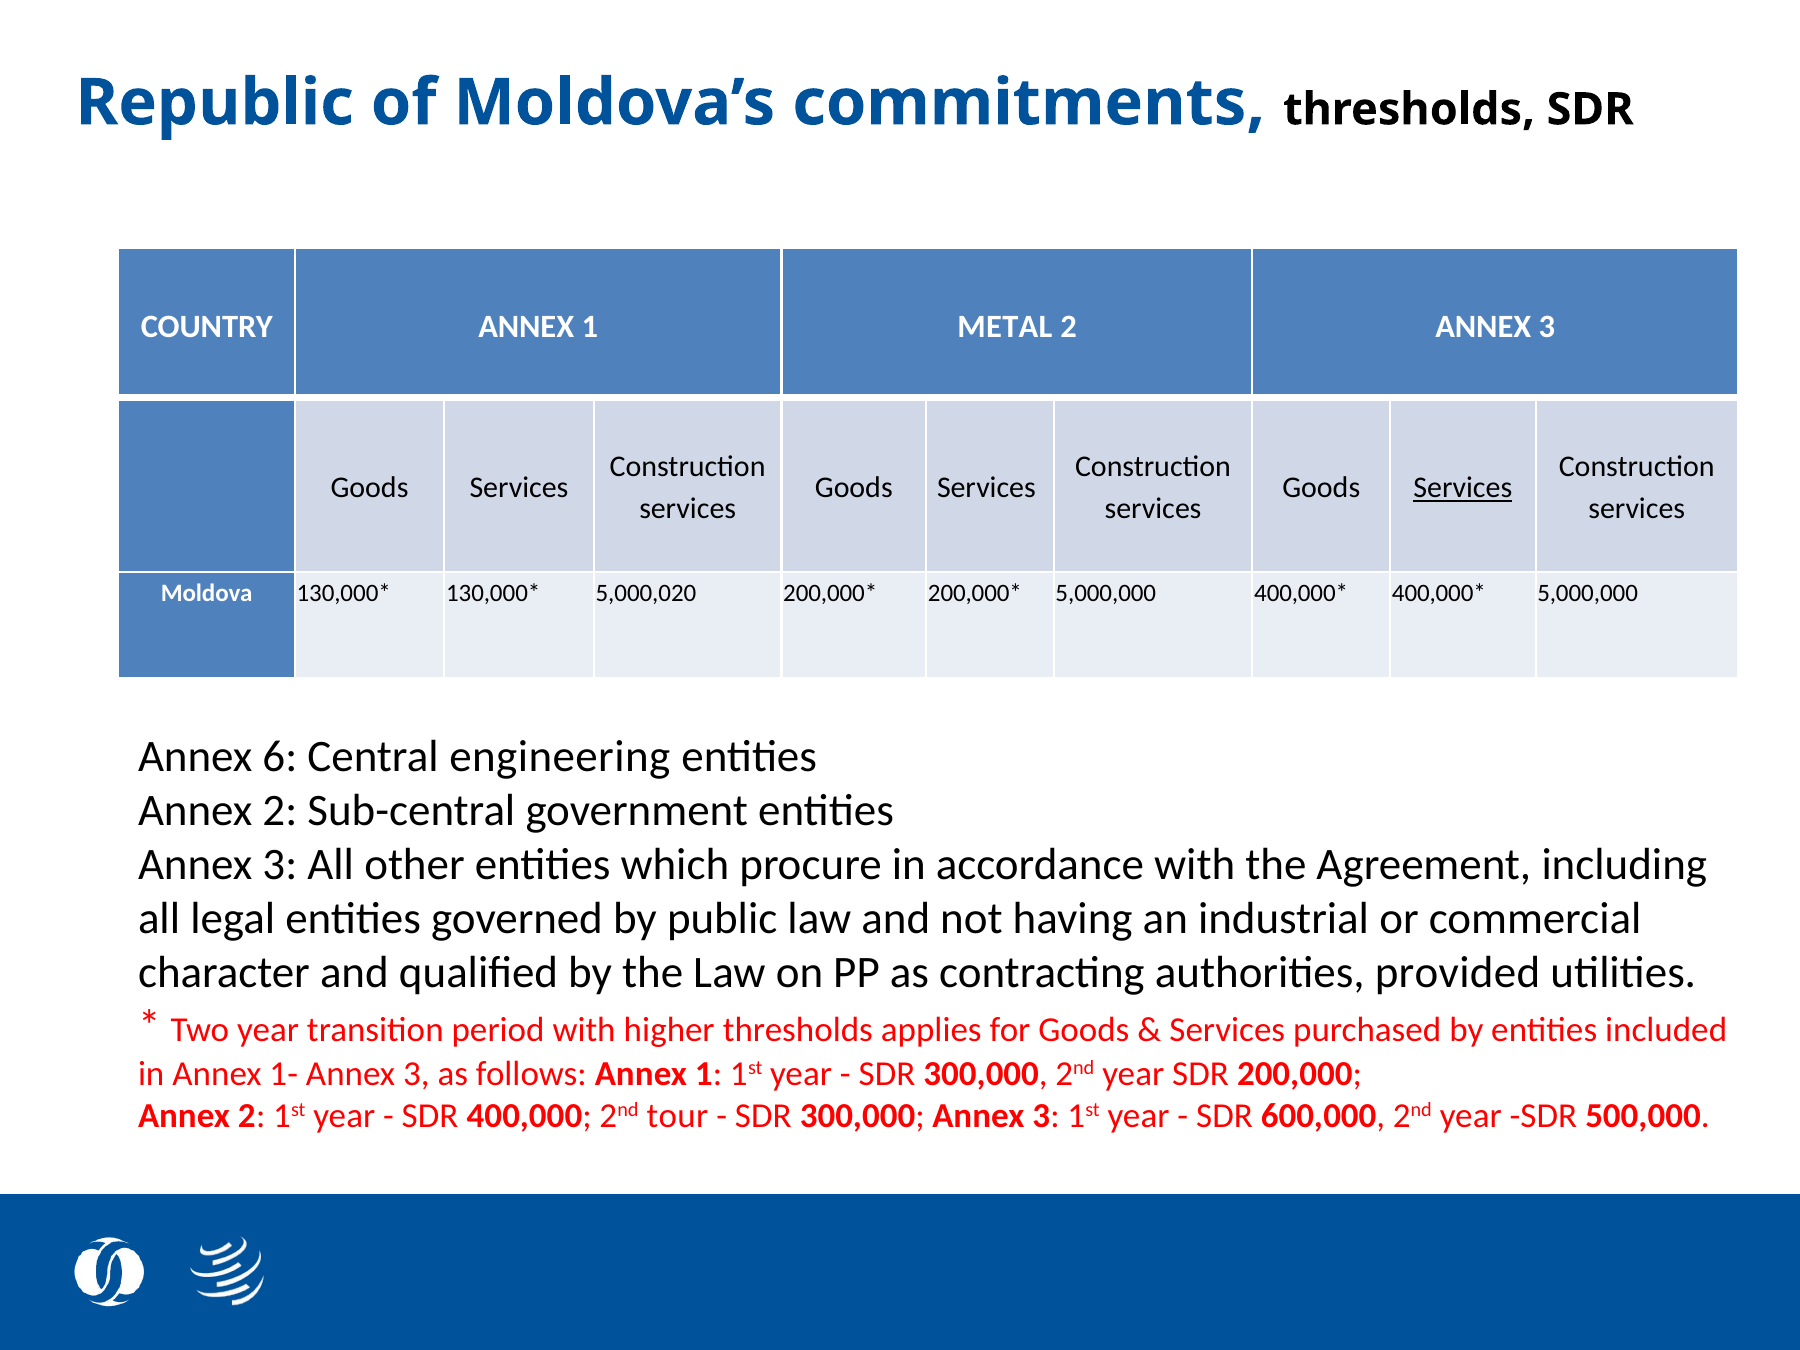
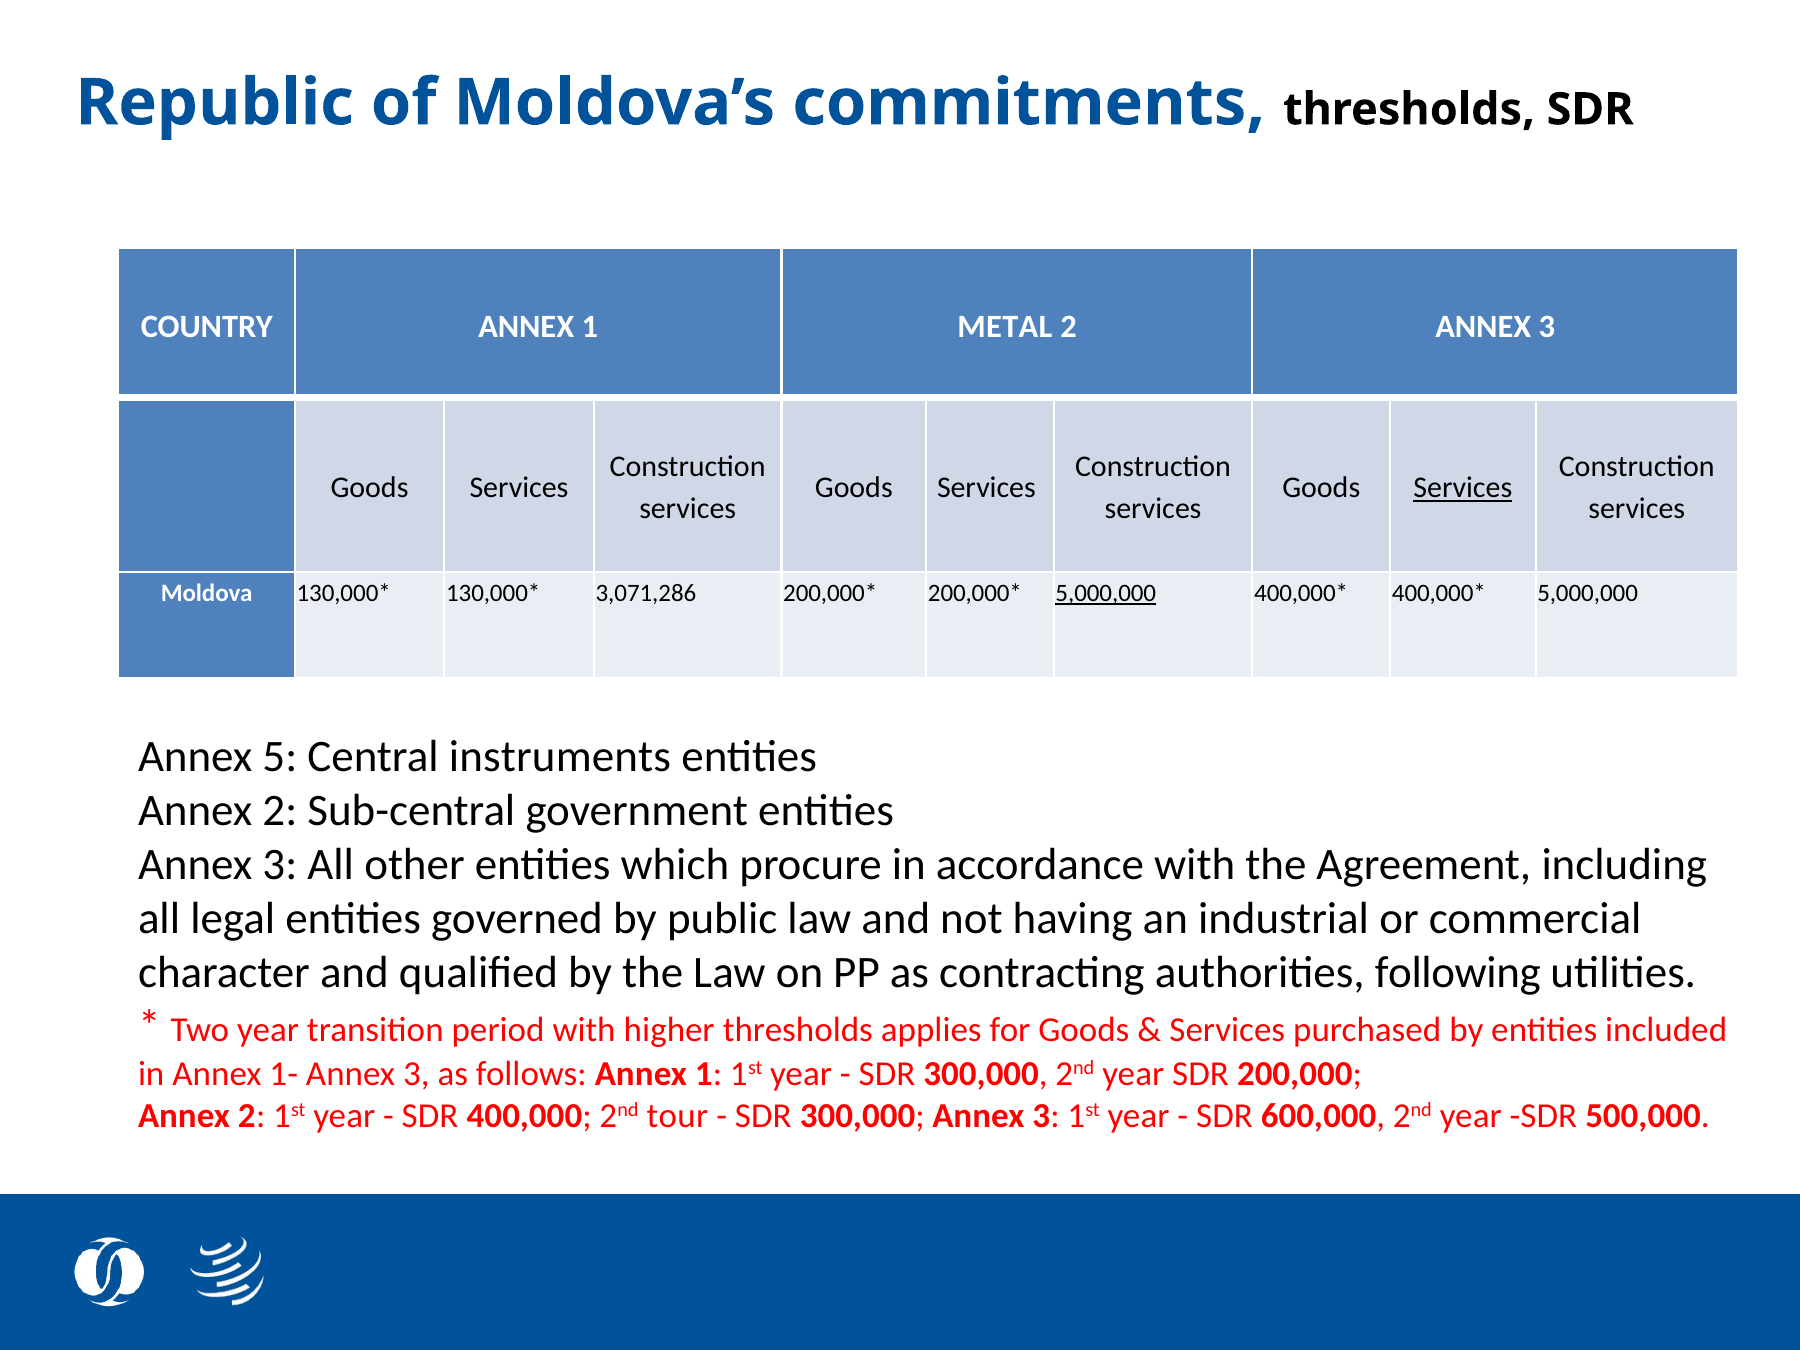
5,000,020: 5,000,020 -> 3,071,286
5,000,000 at (1106, 593) underline: none -> present
6: 6 -> 5
engineering: engineering -> instruments
provided: provided -> following
